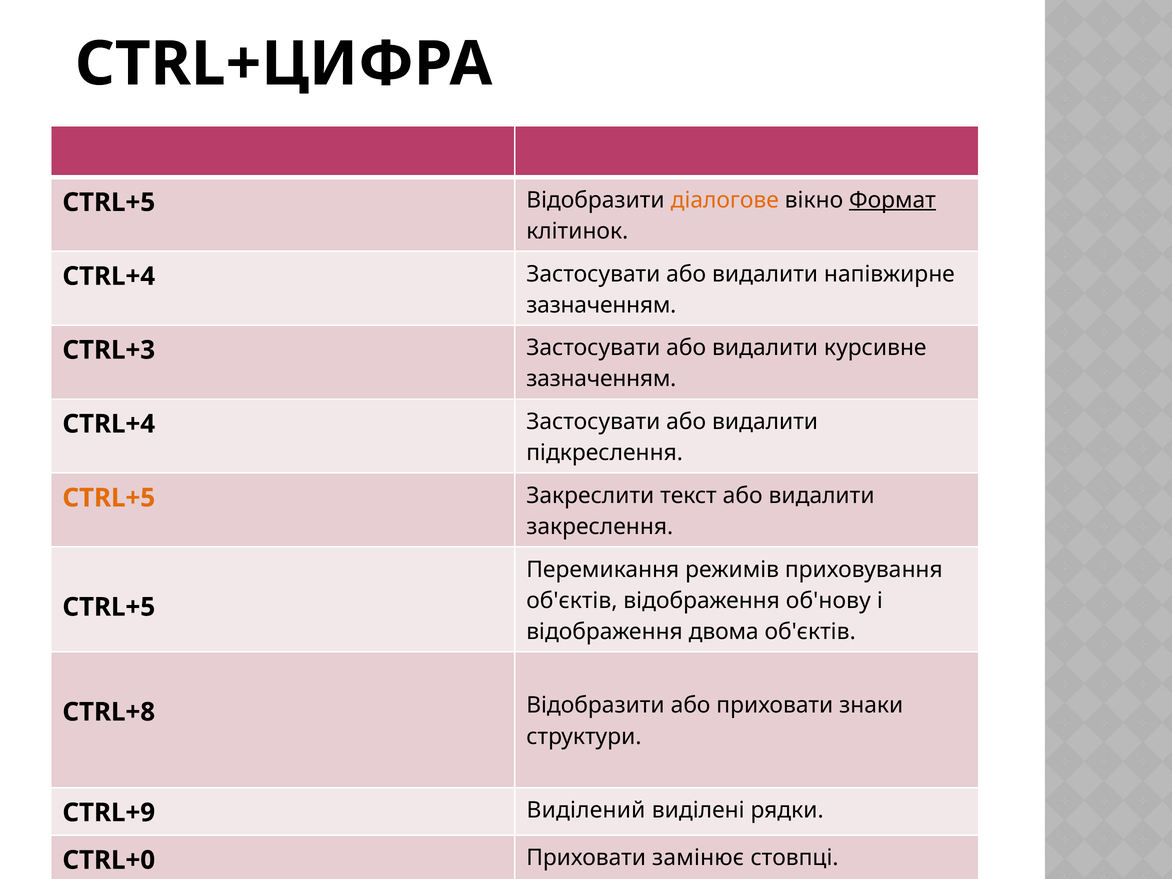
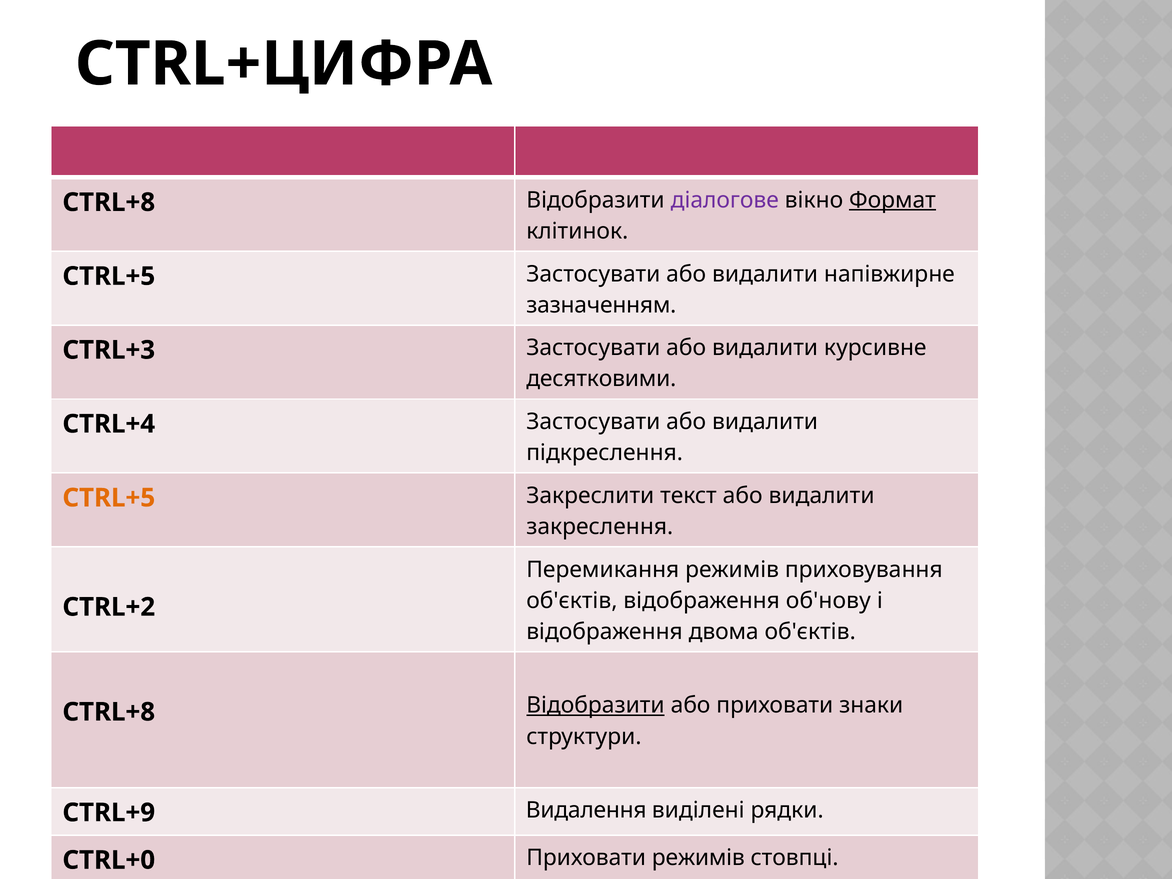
CTRL+5 at (109, 202): CTRL+5 -> CTRL+8
діалогове colour: orange -> purple
CTRL+4 at (109, 276): CTRL+4 -> CTRL+5
зазначенням at (601, 379): зазначенням -> десятковими
CTRL+5 at (109, 607): CTRL+5 -> CTRL+2
Відобразити at (595, 705) underline: none -> present
Виділений: Виділений -> Видалення
Приховати замінює: замінює -> режимів
